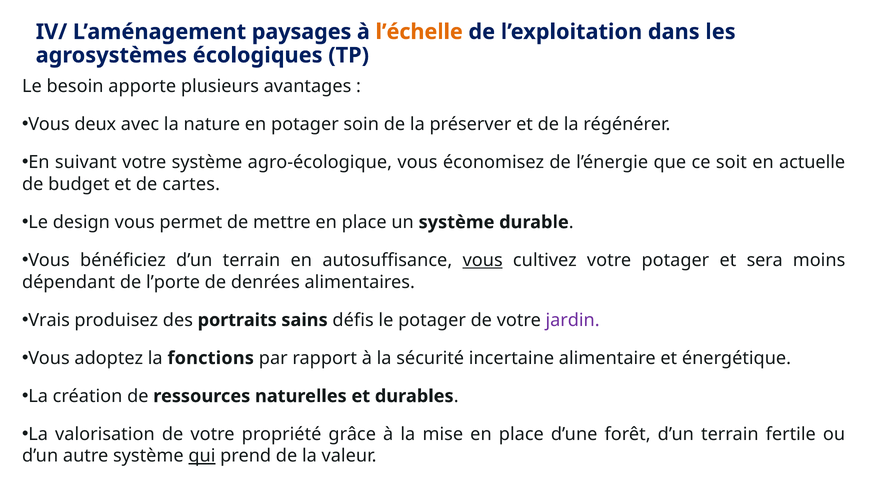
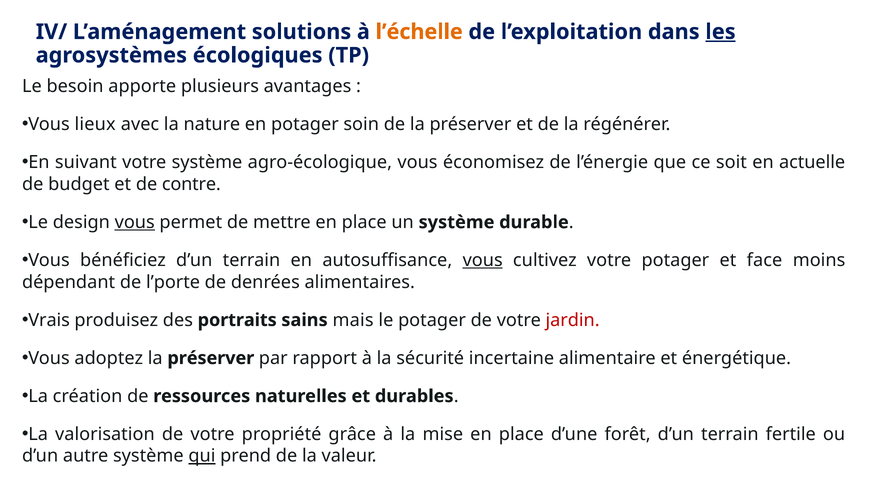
paysages: paysages -> solutions
les underline: none -> present
deux: deux -> lieux
cartes: cartes -> contre
vous at (135, 222) underline: none -> present
sera: sera -> face
défis: défis -> mais
jardin colour: purple -> red
adoptez la fonctions: fonctions -> préserver
